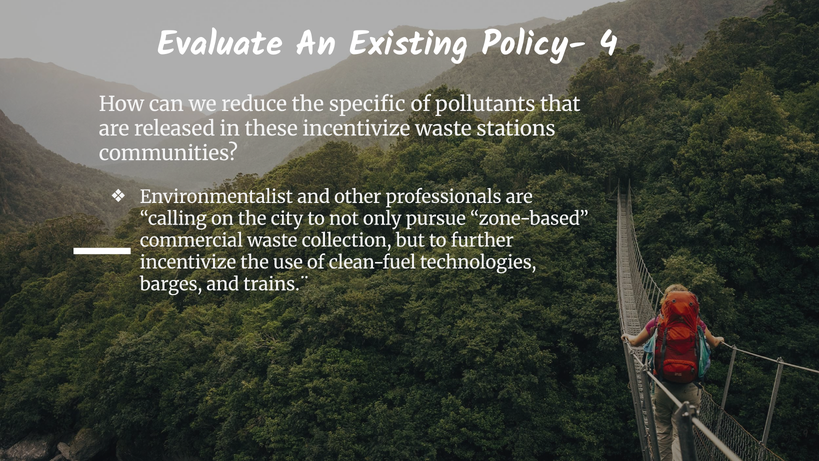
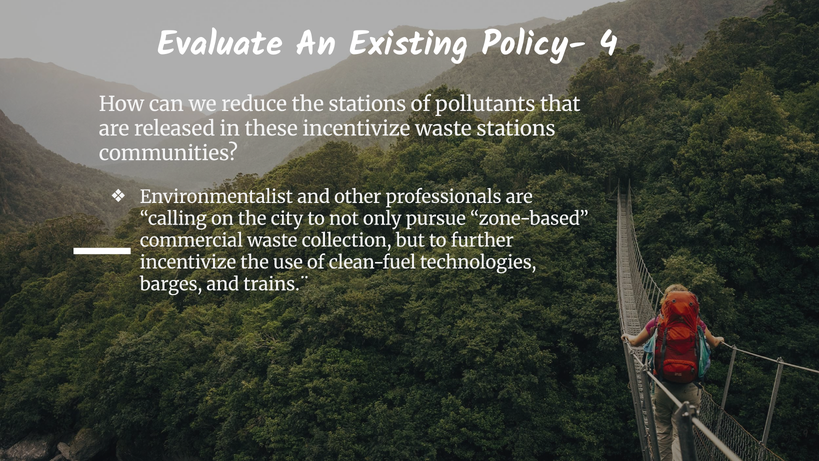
the specific: specific -> stations
